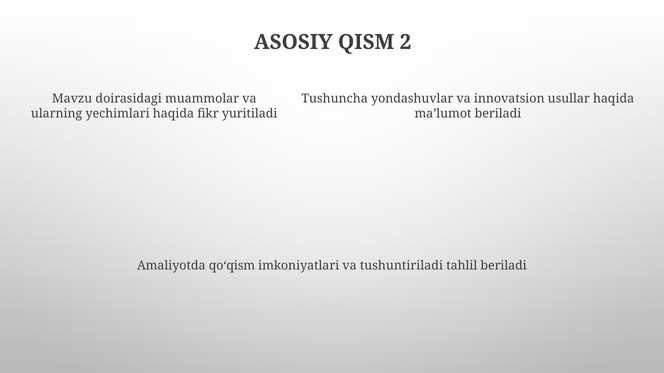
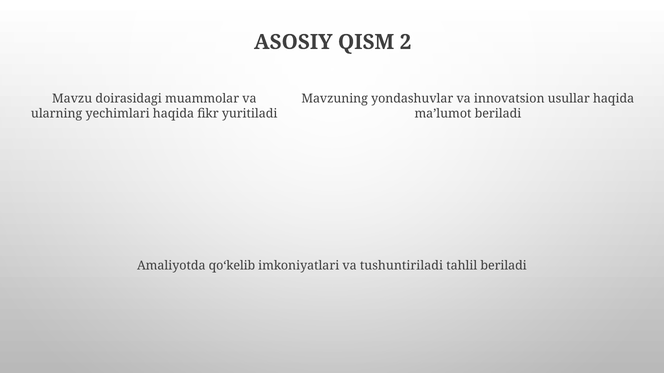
Tushuncha: Tushuncha -> Mavzuning
qo‘qism: qo‘qism -> qo‘kelib
